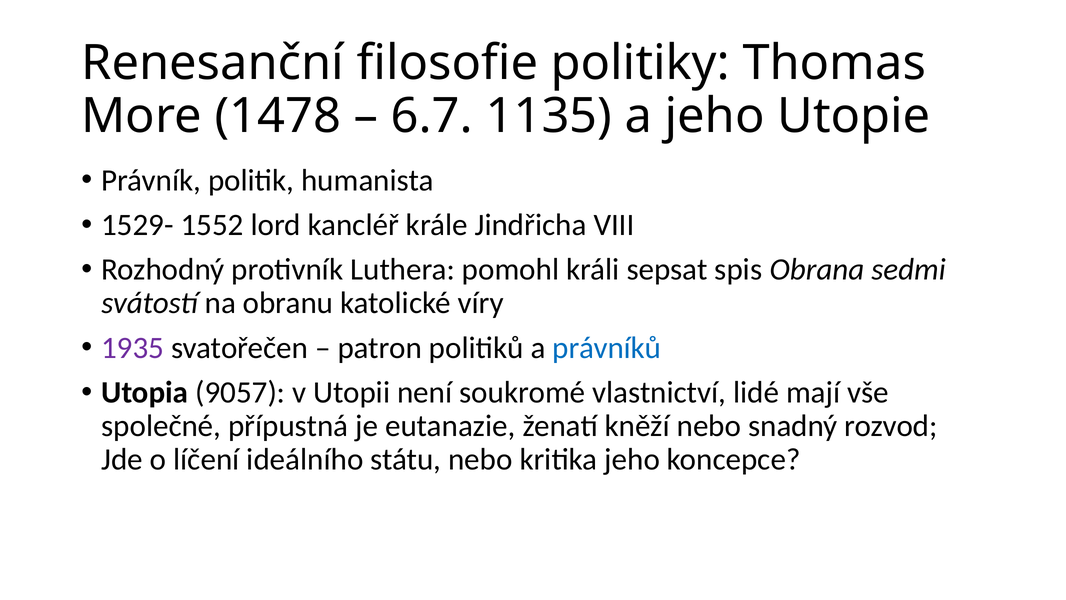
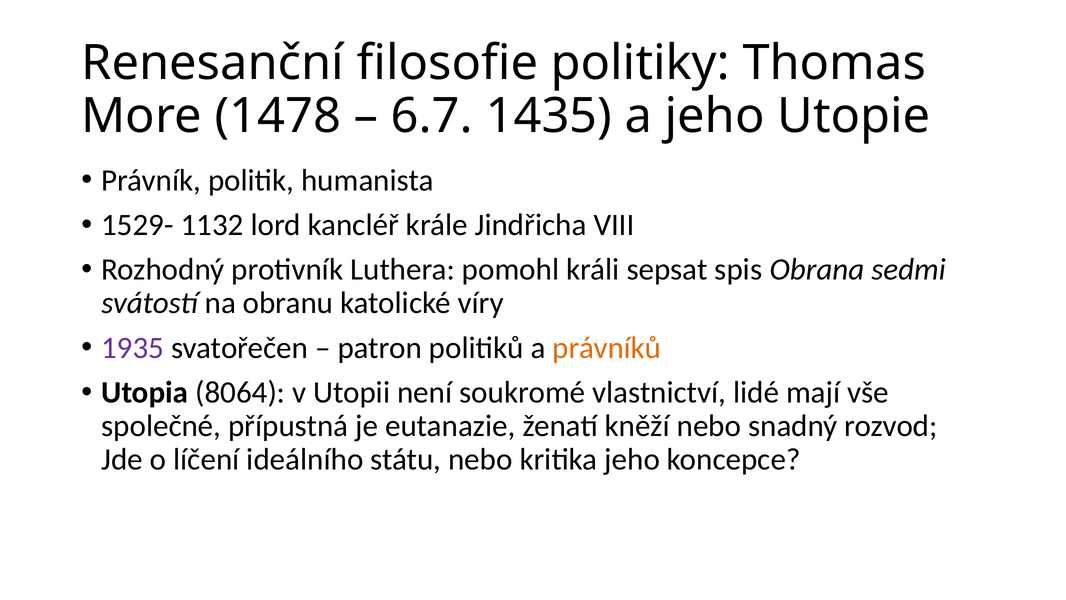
1135: 1135 -> 1435
1552: 1552 -> 1132
právníků colour: blue -> orange
9057: 9057 -> 8064
